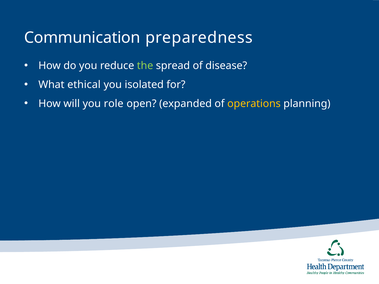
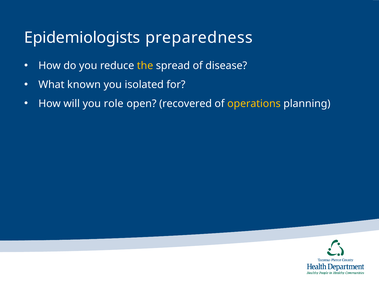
Communication: Communication -> Epidemiologists
the colour: light green -> yellow
ethical: ethical -> known
expanded: expanded -> recovered
